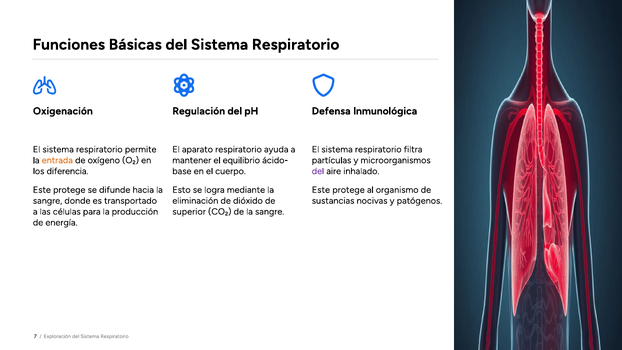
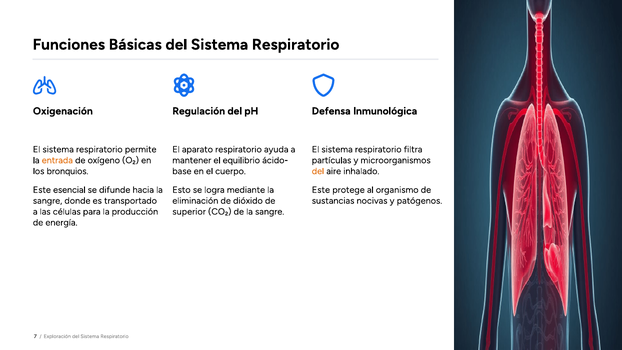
diferencia: diferencia -> bronquios
del at (318, 171) colour: purple -> orange
protege at (69, 190): protege -> esencial
